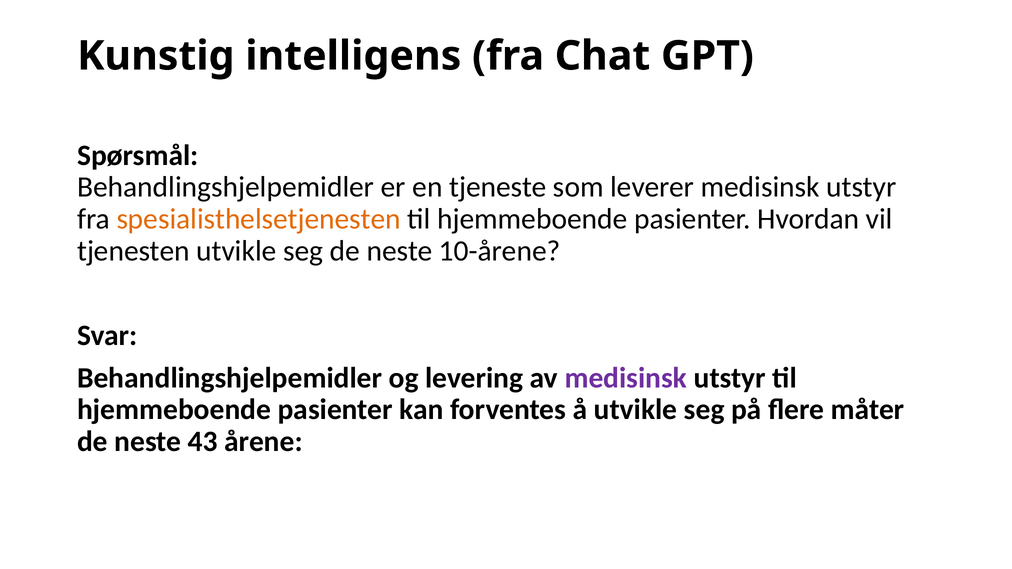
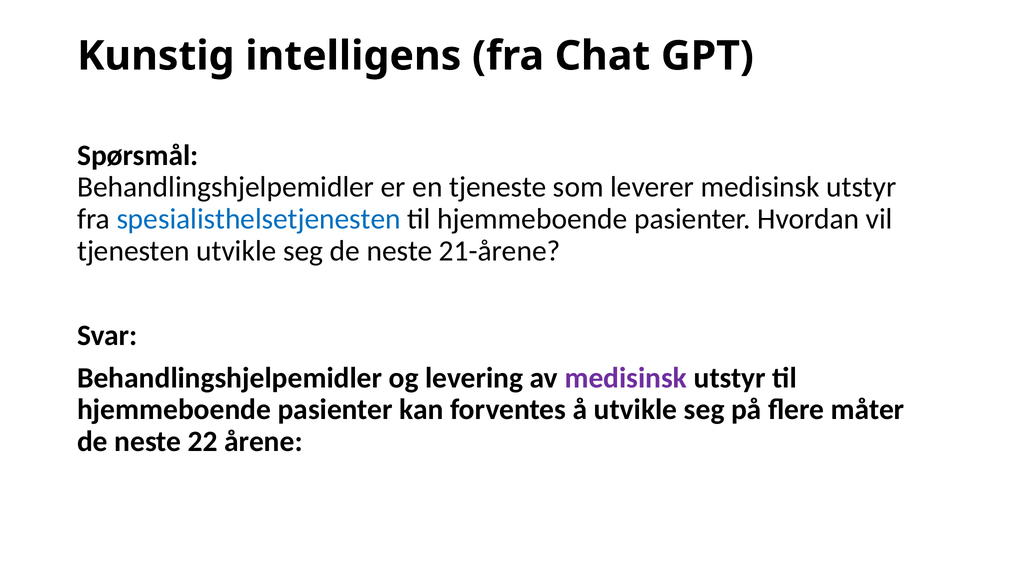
spesialisthelsetjenesten colour: orange -> blue
10-årene: 10-årene -> 21-årene
43: 43 -> 22
